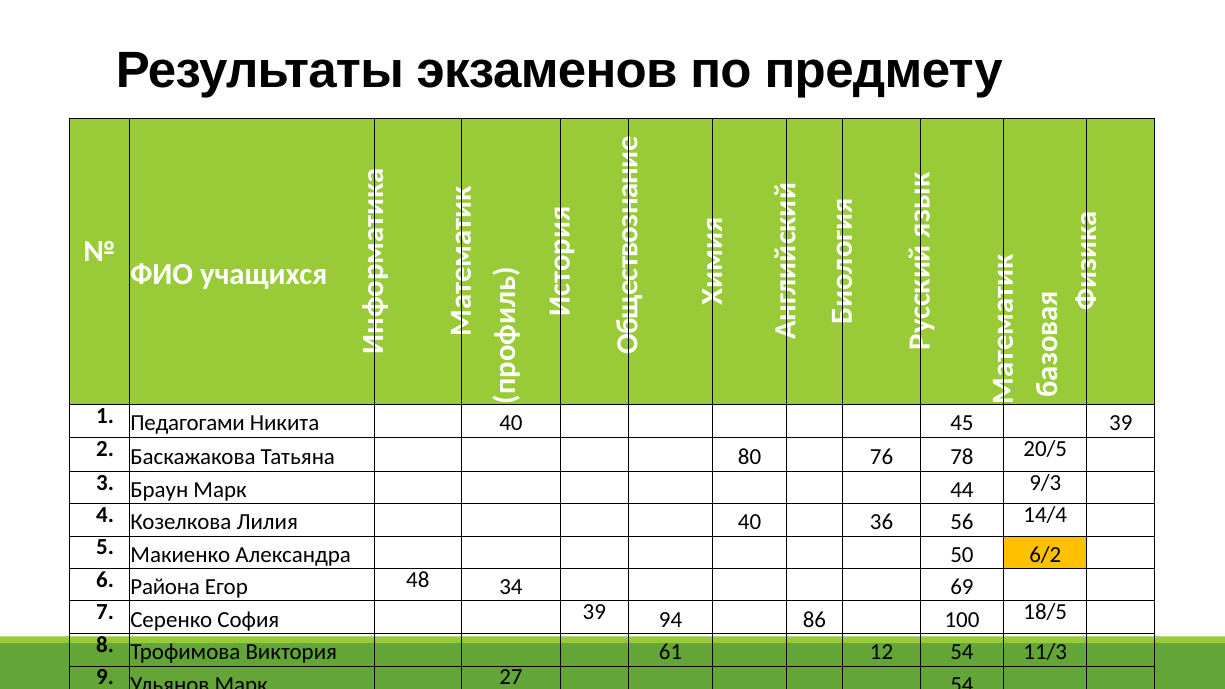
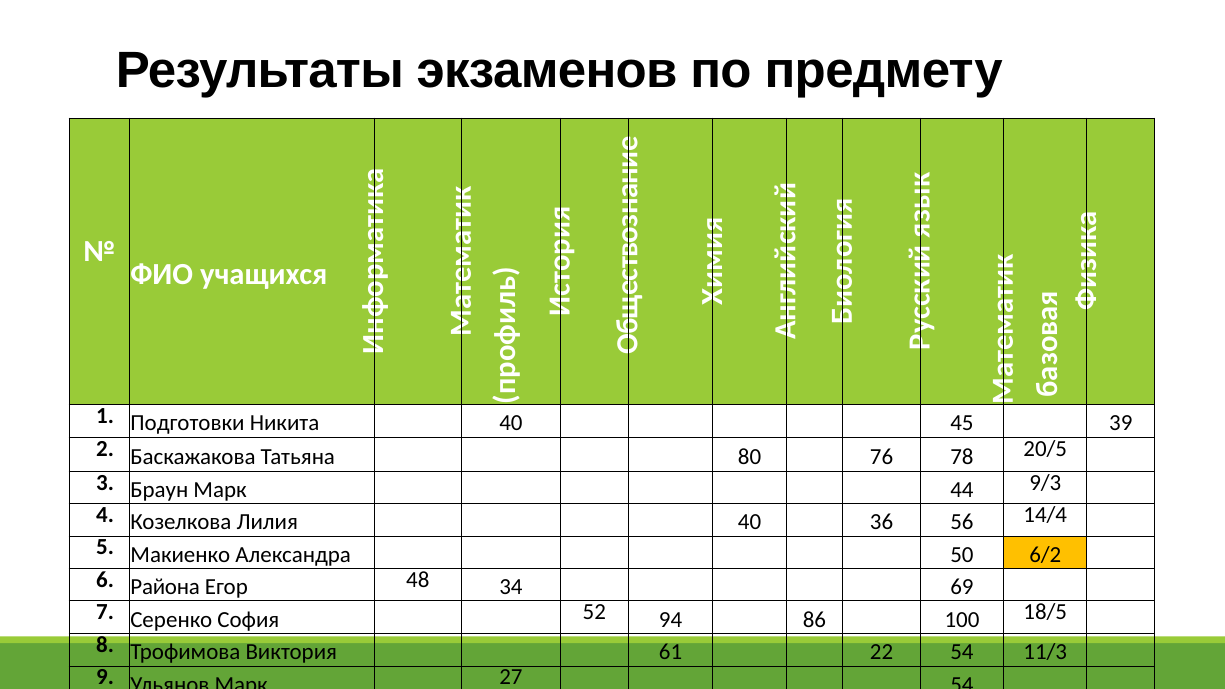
Педагогами: Педагогами -> Подготовки
София 39: 39 -> 52
12: 12 -> 22
